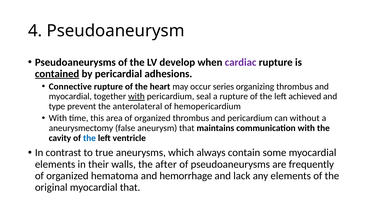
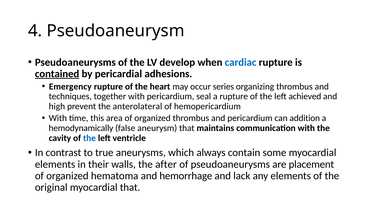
cardiac colour: purple -> blue
Connective: Connective -> Emergency
myocardial at (70, 96): myocardial -> techniques
with at (136, 96) underline: present -> none
type: type -> high
without: without -> addition
aneurysmectomy: aneurysmectomy -> hemodynamically
frequently: frequently -> placement
